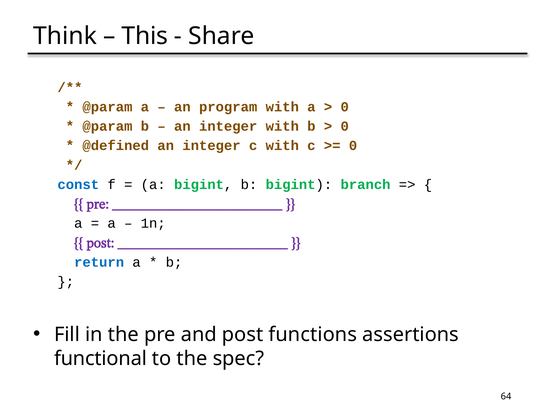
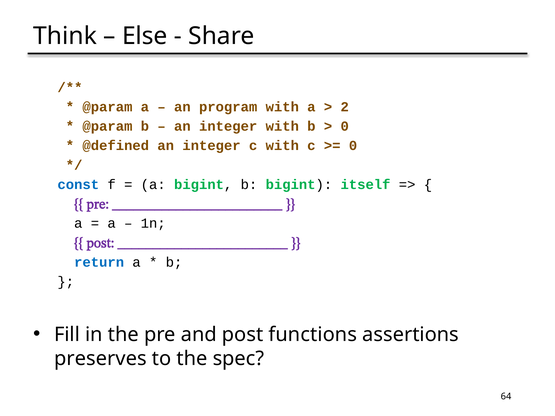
This: This -> Else
0 at (345, 107): 0 -> 2
branch: branch -> itself
functional: functional -> preserves
